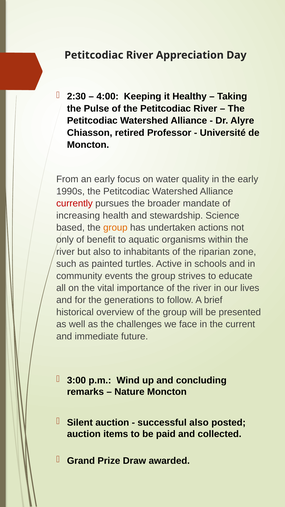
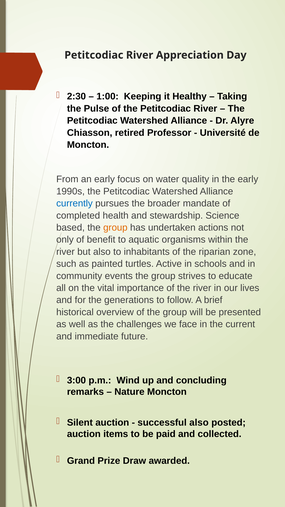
4:00: 4:00 -> 1:00
currently colour: red -> blue
increasing: increasing -> completed
